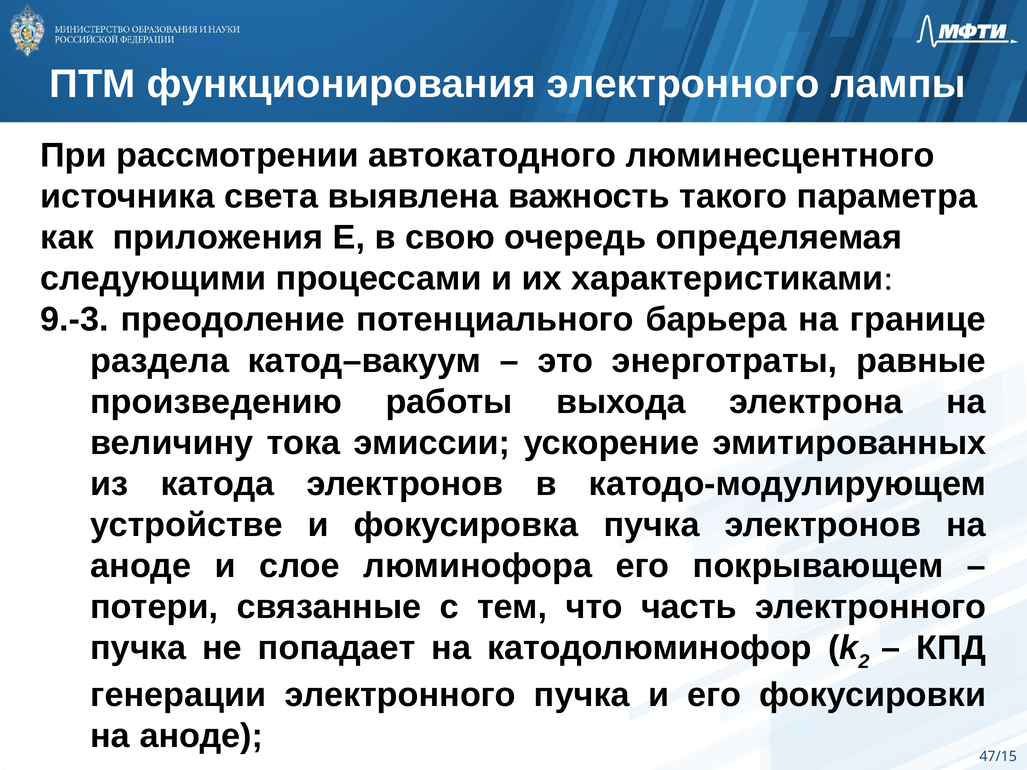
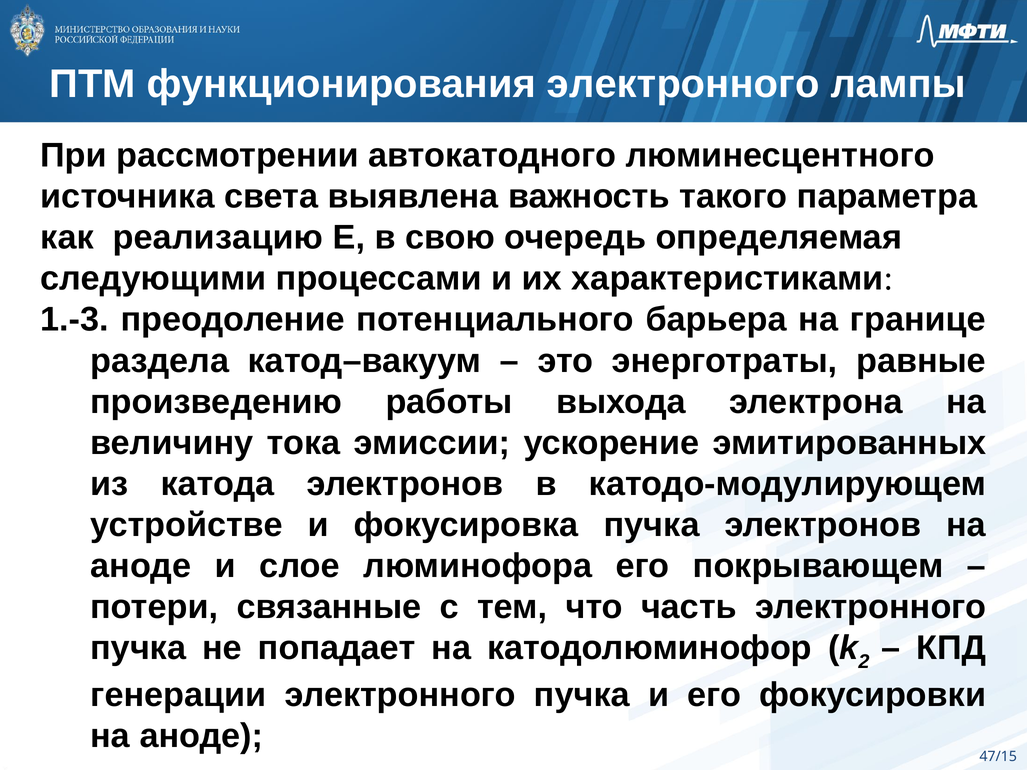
приложения: приложения -> реализацию
9.-3: 9.-3 -> 1.-3
